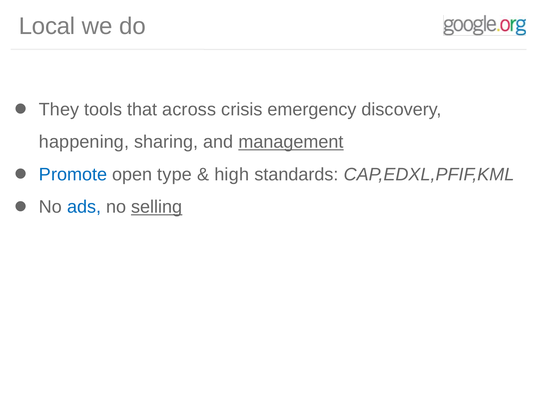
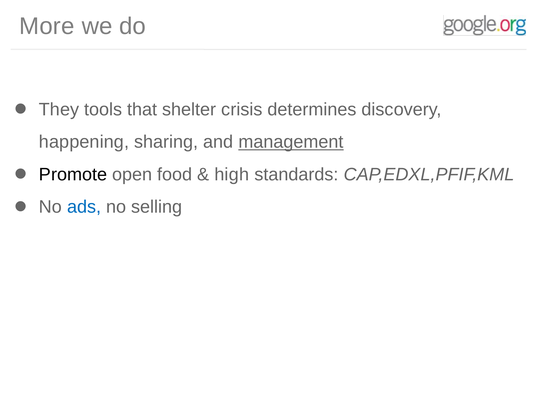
Local: Local -> More
across: across -> shelter
emergency: emergency -> determines
Promote colour: blue -> black
type: type -> food
selling underline: present -> none
